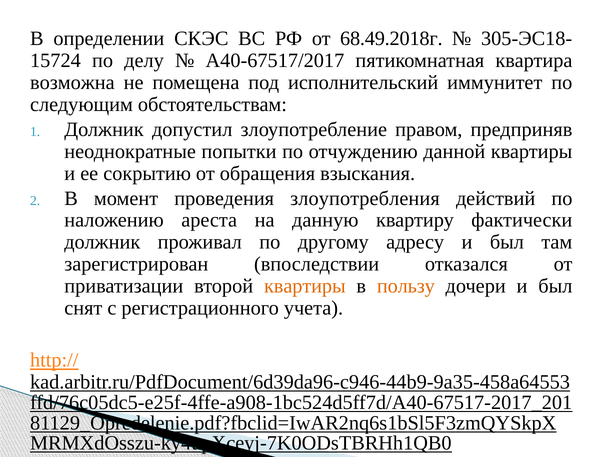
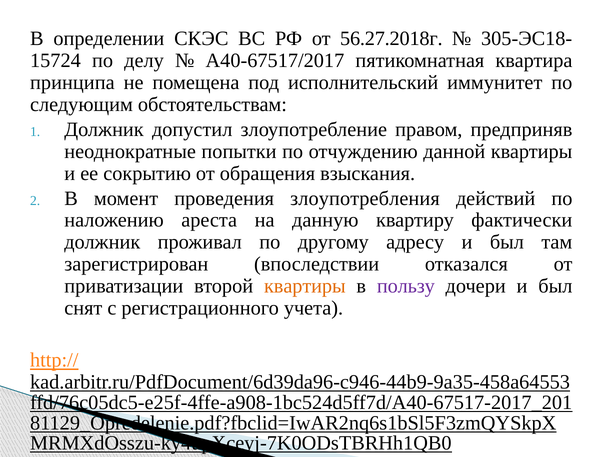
68.49.2018г: 68.49.2018г -> 56.27.2018г
возможна: возможна -> принципа
пользу colour: orange -> purple
